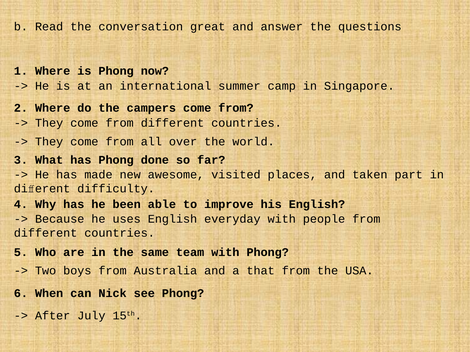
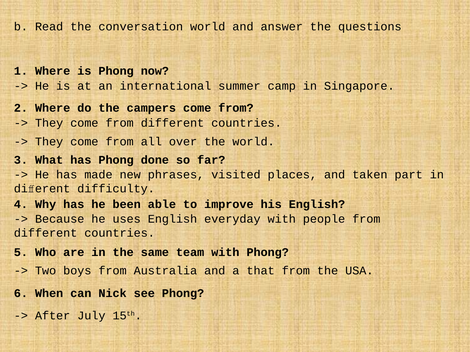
conversation great: great -> world
awesome: awesome -> phrases
